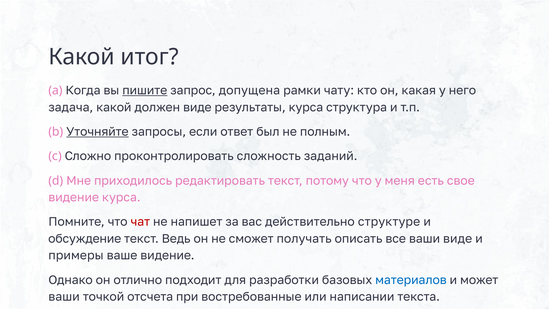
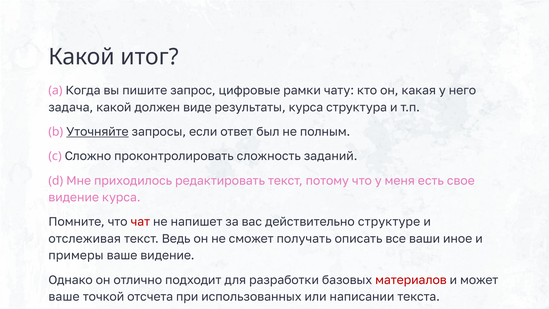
пишите underline: present -> none
допущена: допущена -> цифровые
обсуждение: обсуждение -> отслеживая
ваши виде: виде -> иное
материалов colour: blue -> red
ваши at (64, 297): ваши -> ваше
востребованные: востребованные -> использованных
